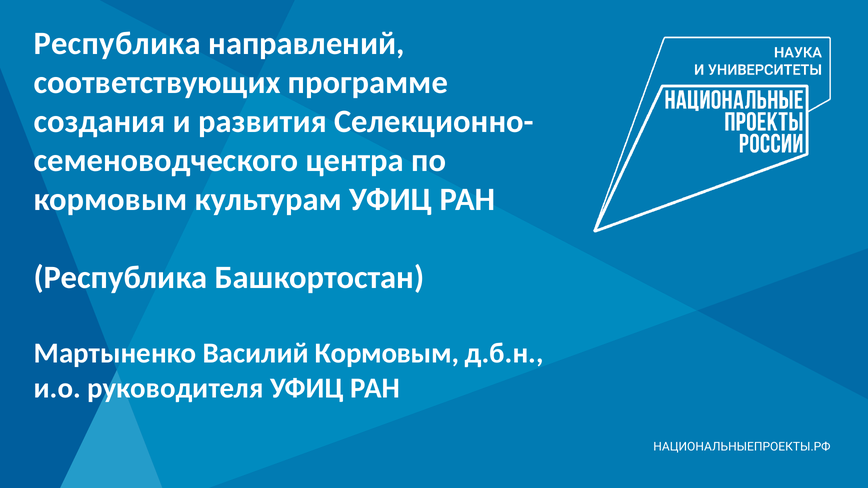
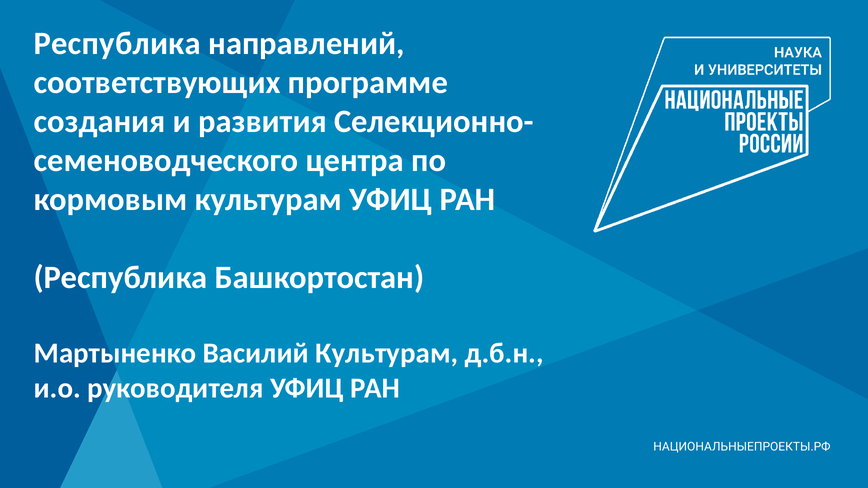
Василий Кормовым: Кормовым -> Культурам
